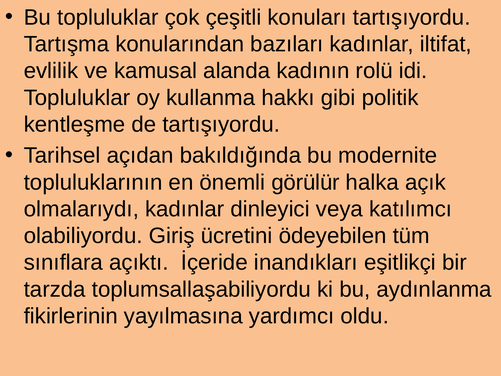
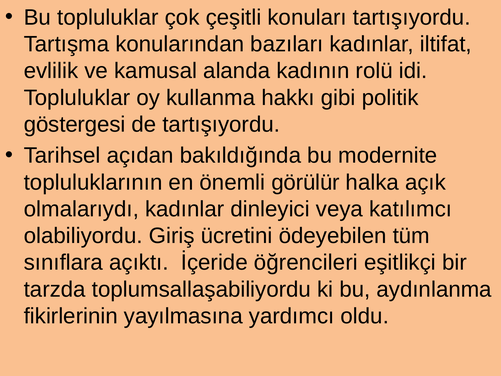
kentleşme: kentleşme -> göstergesi
inandıkları: inandıkları -> öğrencileri
